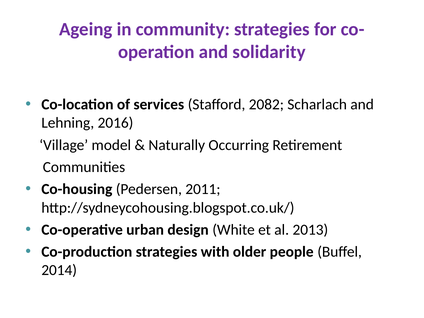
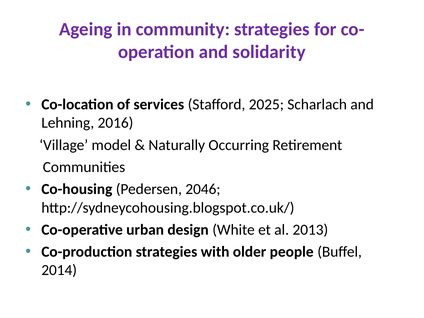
2082: 2082 -> 2025
2011: 2011 -> 2046
